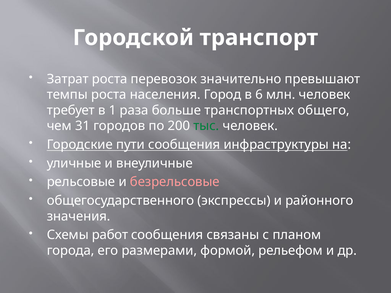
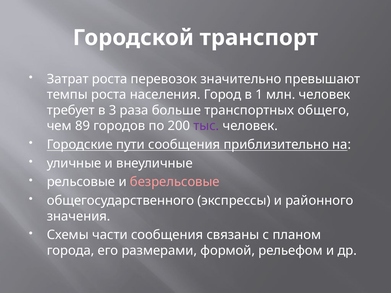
6: 6 -> 1
1: 1 -> 3
31: 31 -> 89
тыс colour: green -> purple
инфраструктуры: инфраструктуры -> приблизительно
работ: работ -> части
